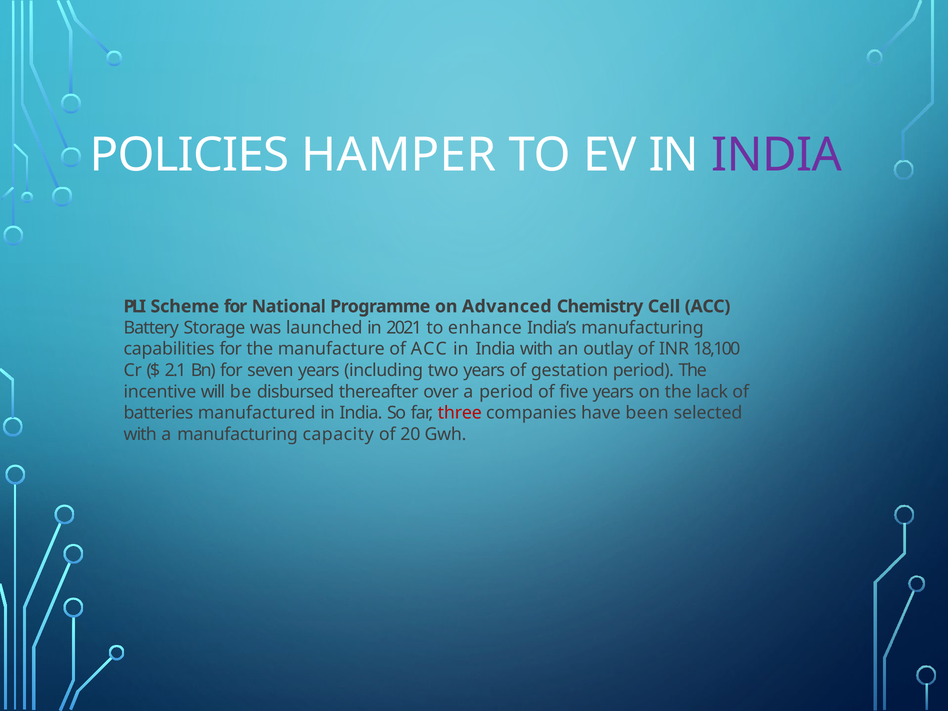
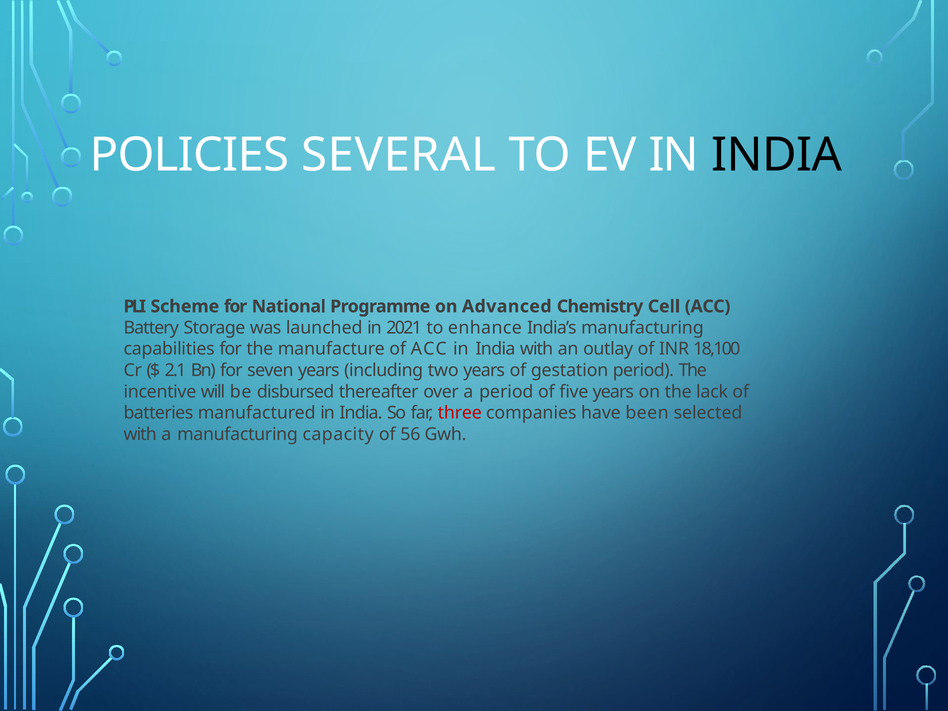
HAMPER: HAMPER -> SEVERAL
INDIA at (777, 155) colour: purple -> black
20: 20 -> 56
